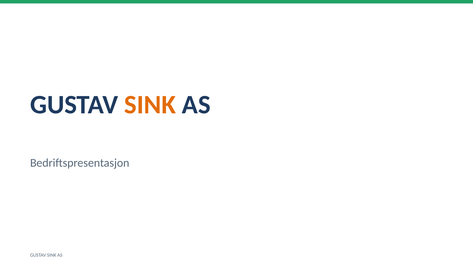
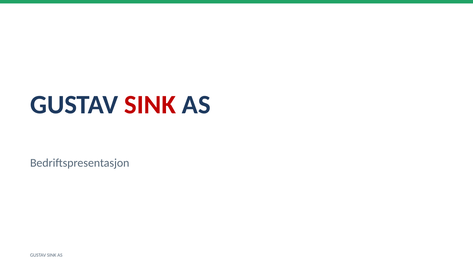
SINK at (150, 105) colour: orange -> red
